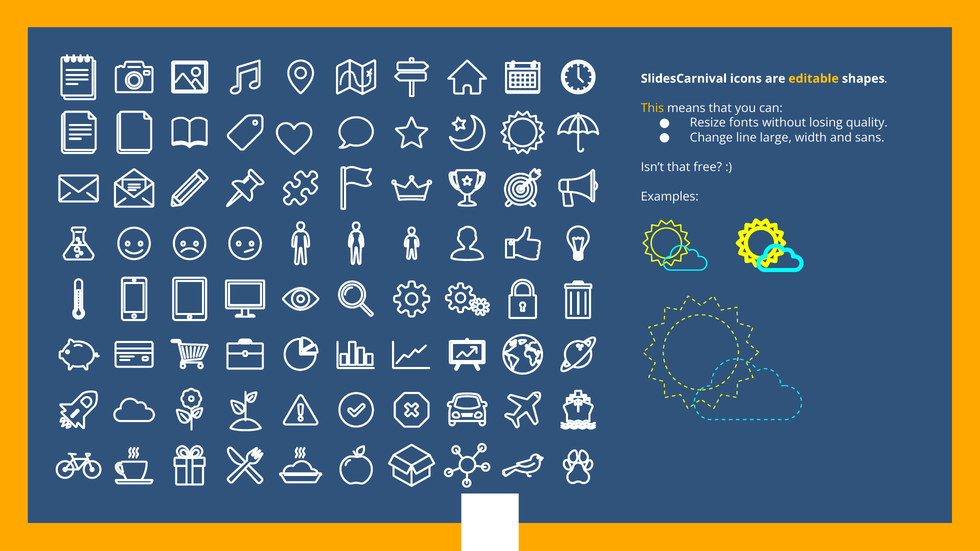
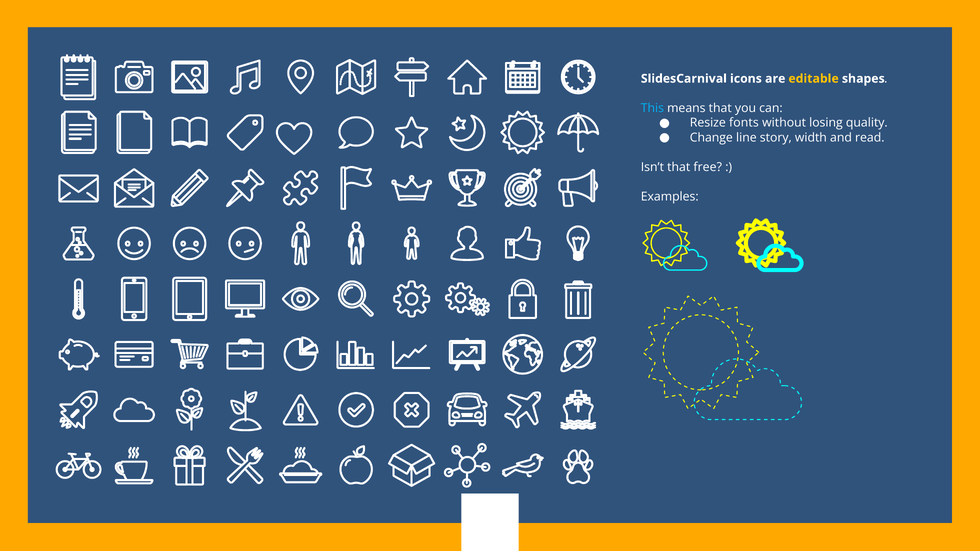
This colour: yellow -> light blue
large: large -> story
sans: sans -> read
